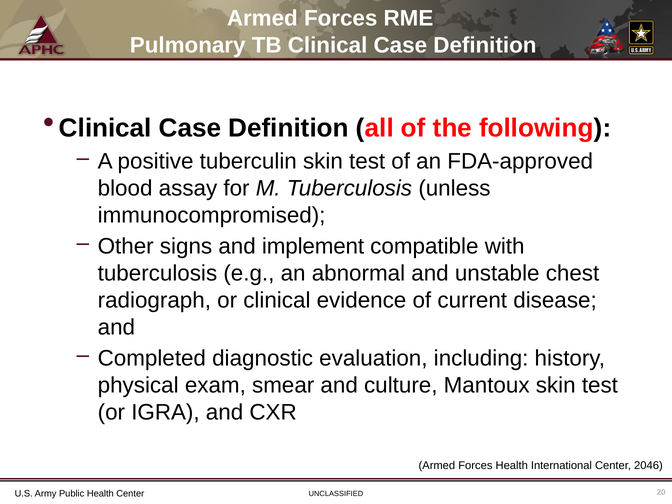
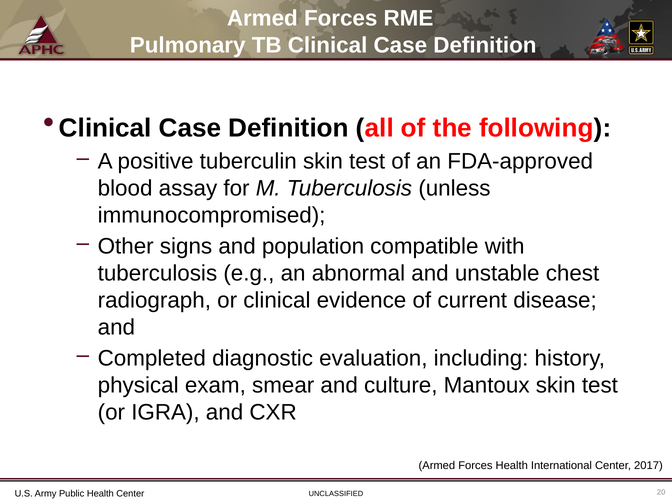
implement: implement -> population
2046: 2046 -> 2017
